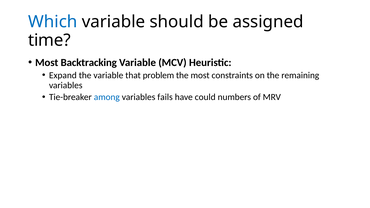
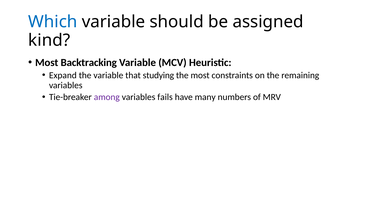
time: time -> kind
problem: problem -> studying
among colour: blue -> purple
could: could -> many
